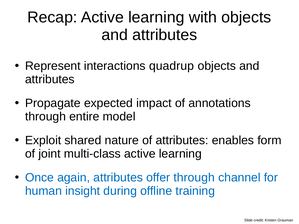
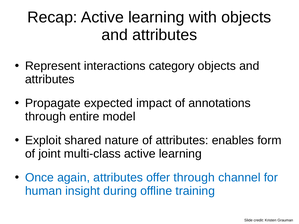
quadrup: quadrup -> category
